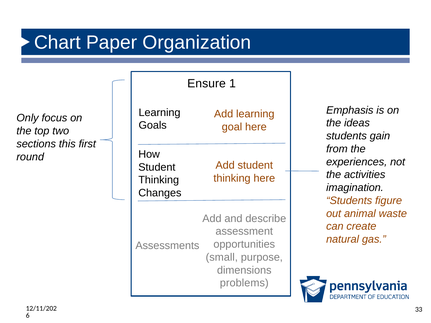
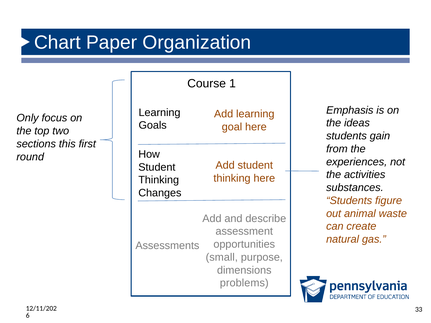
Ensure: Ensure -> Course
imagination: imagination -> substances
